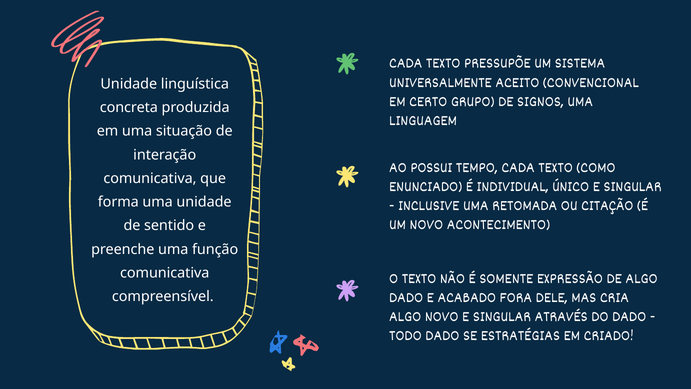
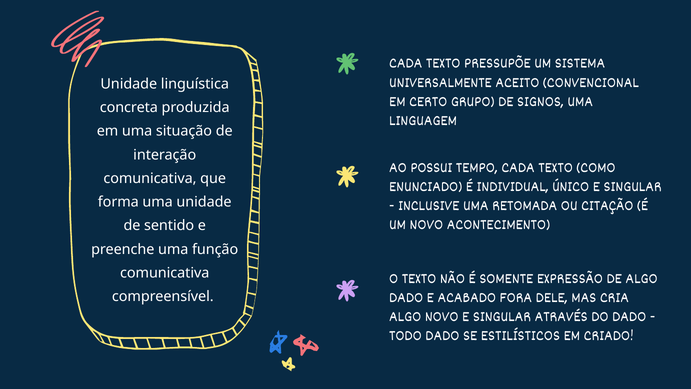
ESTRATÉGIAS: ESTRATÉGIAS -> ESTILÍSTICOS
